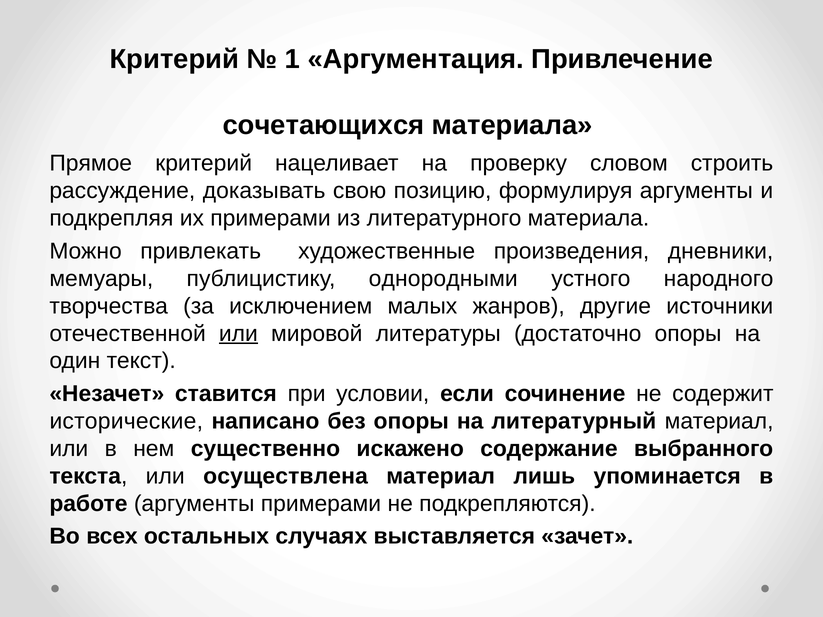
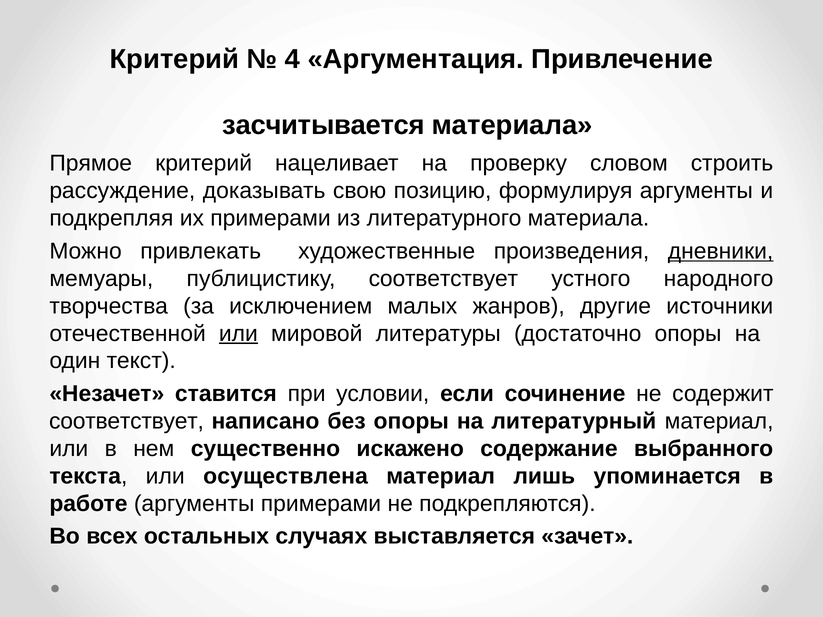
1: 1 -> 4
сочетающихся: сочетающихся -> засчитывается
дневники underline: none -> present
публицистику однородными: однородными -> соответствует
исторические at (126, 421): исторические -> соответствует
